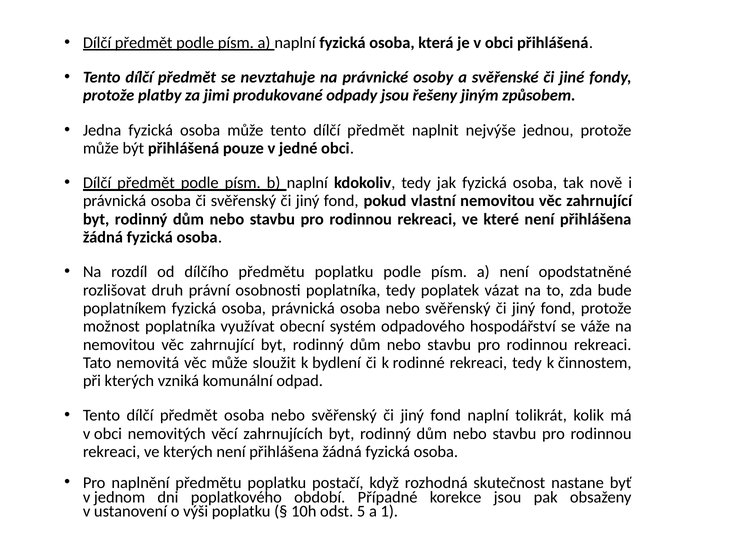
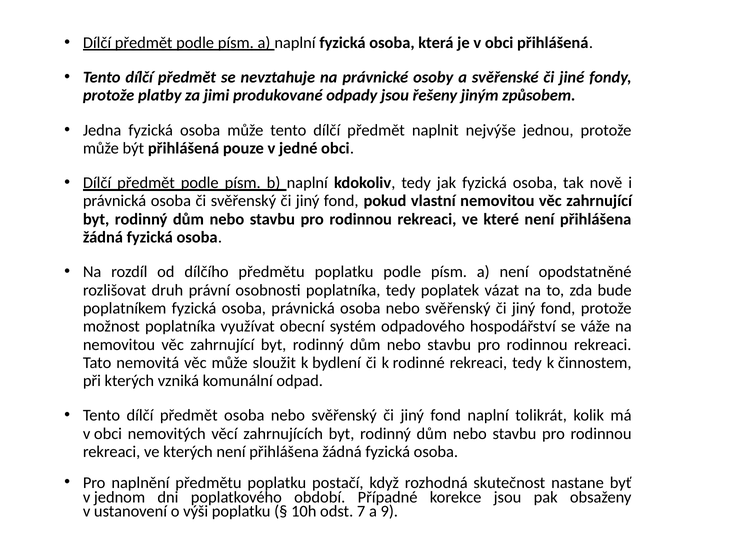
5: 5 -> 7
1: 1 -> 9
